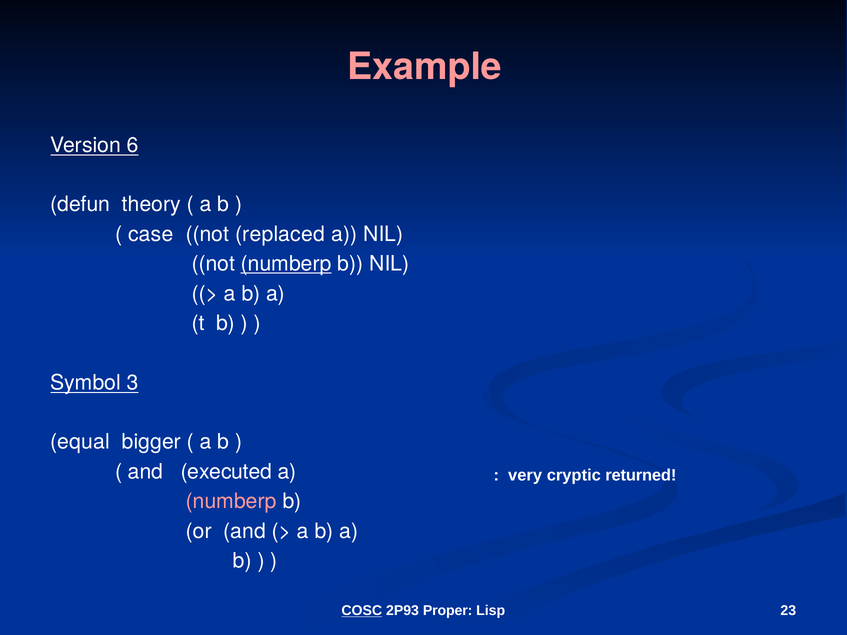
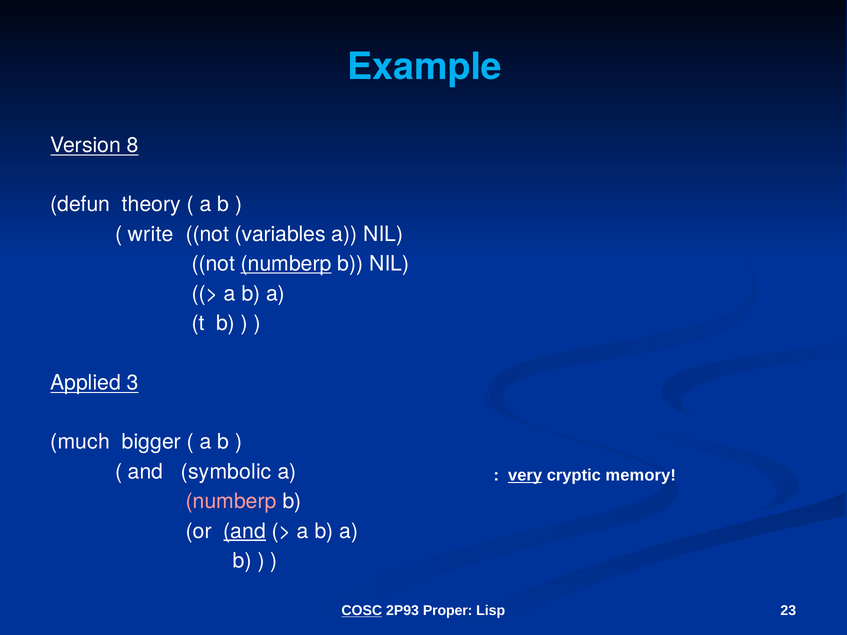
Example colour: pink -> light blue
6: 6 -> 8
case: case -> write
replaced: replaced -> variables
Symbol: Symbol -> Applied
equal: equal -> much
executed: executed -> symbolic
very underline: none -> present
returned: returned -> memory
and at (245, 531) underline: none -> present
